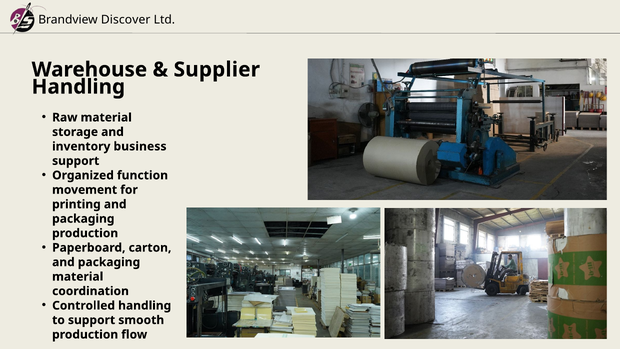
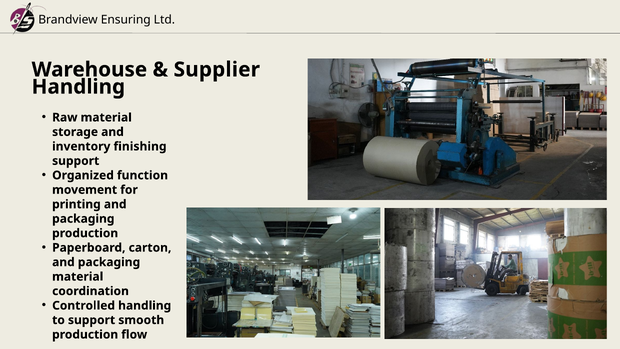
Discover: Discover -> Ensuring
business: business -> finishing
